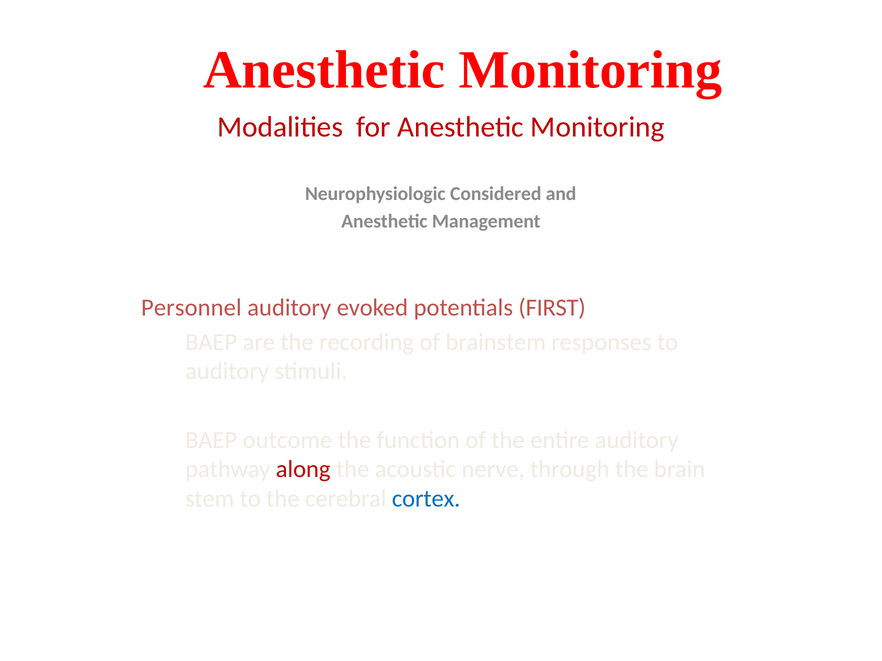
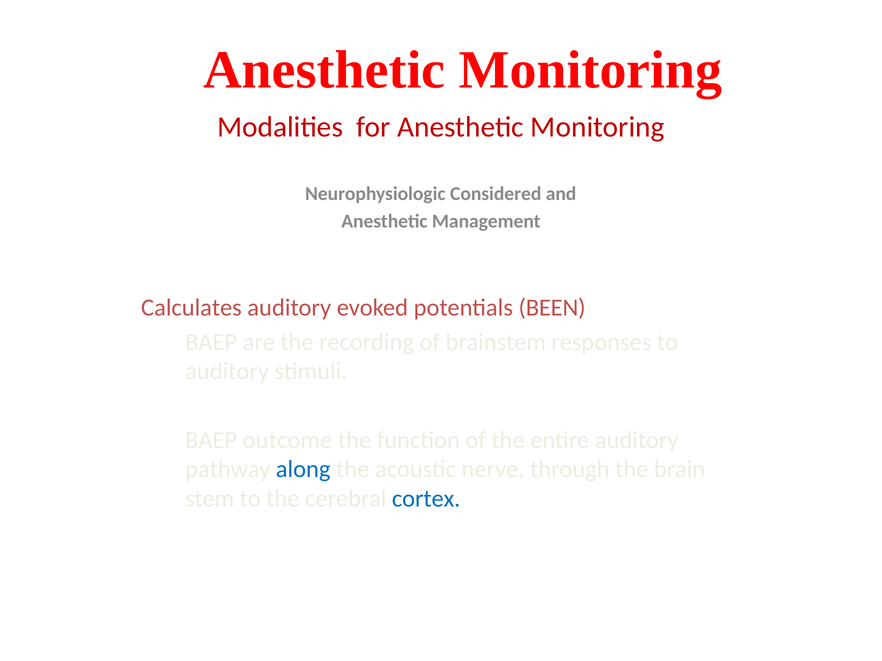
Personnel: Personnel -> Calculates
FIRST: FIRST -> BEEN
along colour: red -> blue
